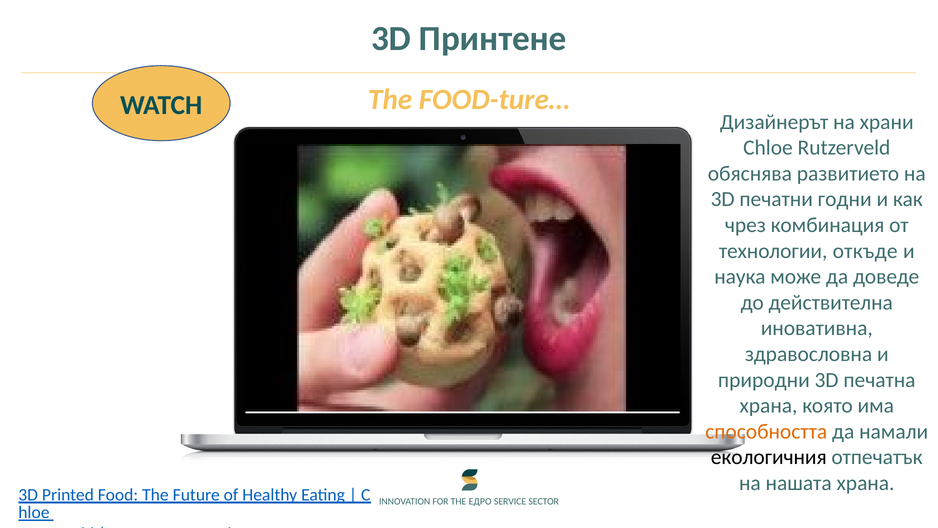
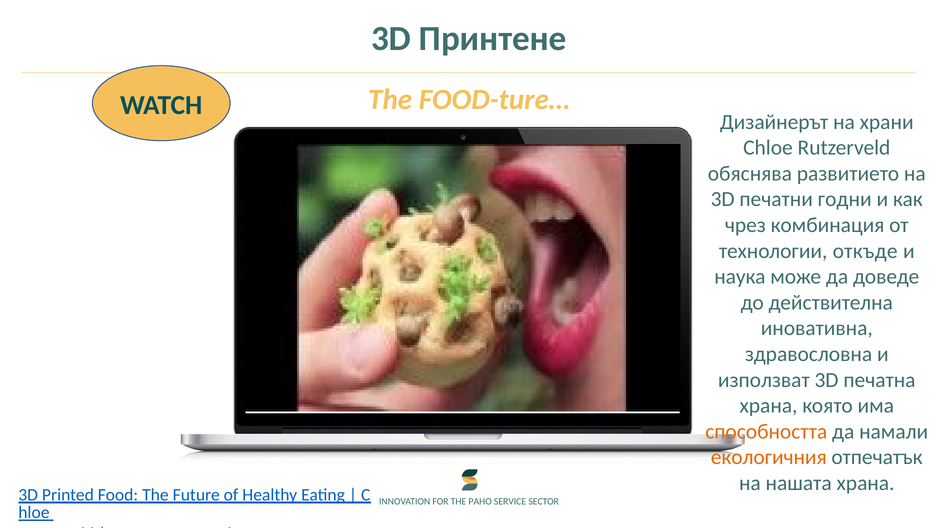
природни: природни -> използват
екологичния colour: black -> orange
ЕДРО: ЕДРО -> РАНО
